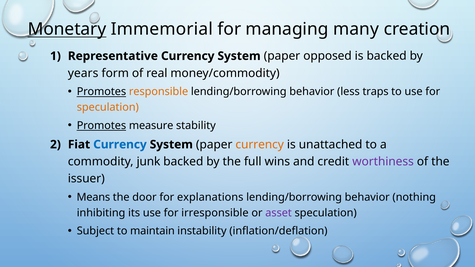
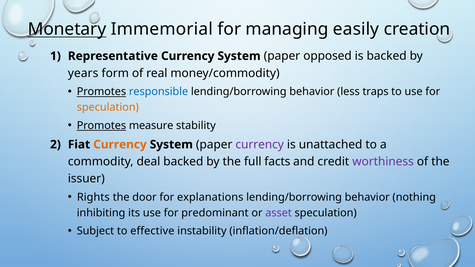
many: many -> easily
responsible colour: orange -> blue
Currency at (120, 145) colour: blue -> orange
currency at (260, 145) colour: orange -> purple
junk: junk -> deal
wins: wins -> facts
Means: Means -> Rights
irresponsible: irresponsible -> predominant
maintain: maintain -> effective
